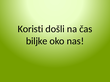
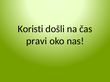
biljke: biljke -> pravi
